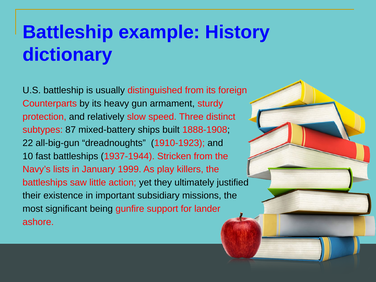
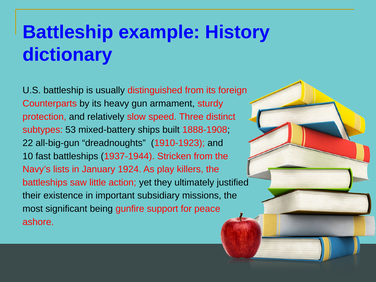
87: 87 -> 53
1999: 1999 -> 1924
lander: lander -> peace
